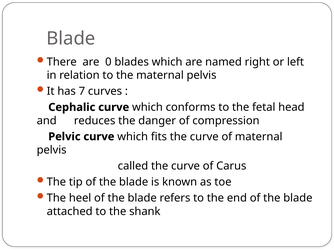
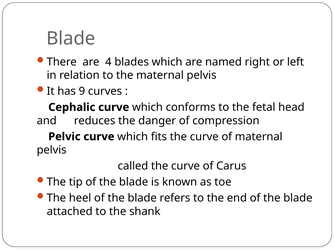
0: 0 -> 4
7: 7 -> 9
